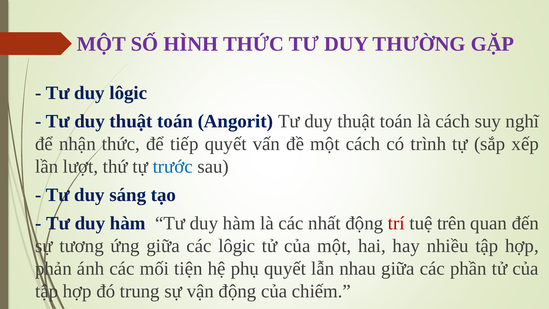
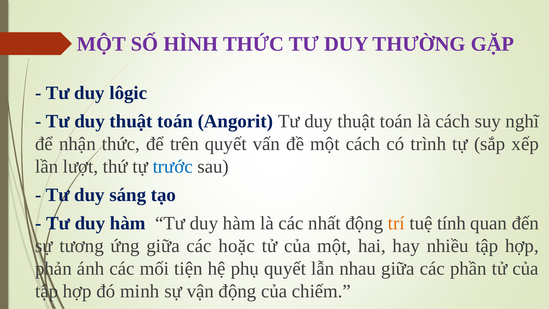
tiếp: tiếp -> trên
trí colour: red -> orange
trên: trên -> tính
các lôgic: lôgic -> hoặc
trung: trung -> minh
